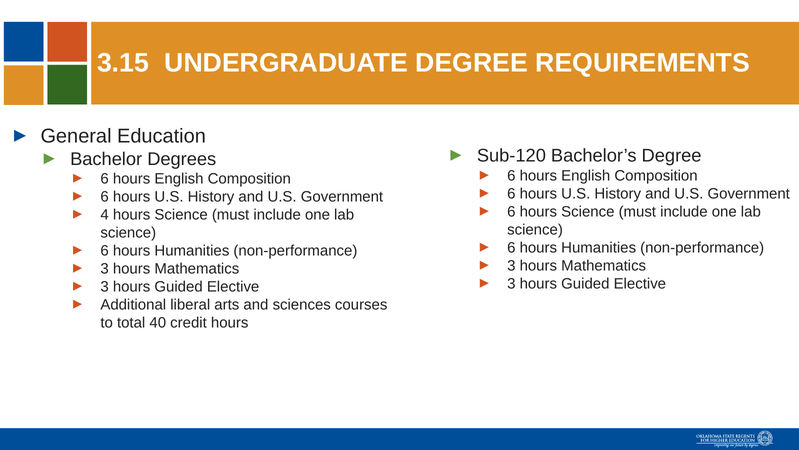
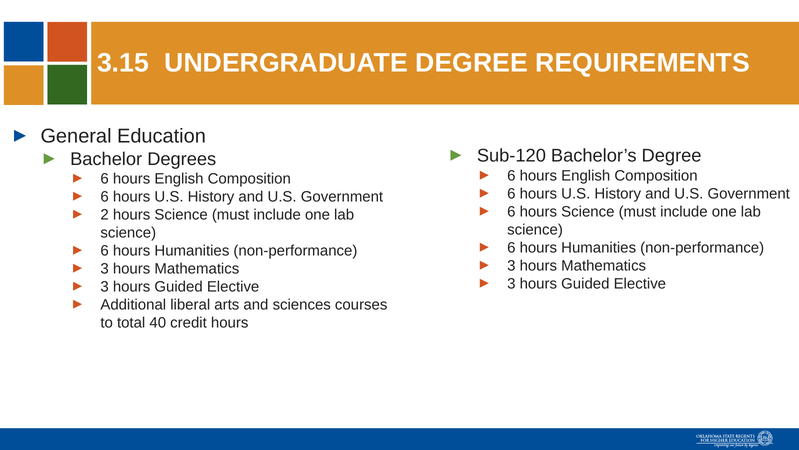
4: 4 -> 2
